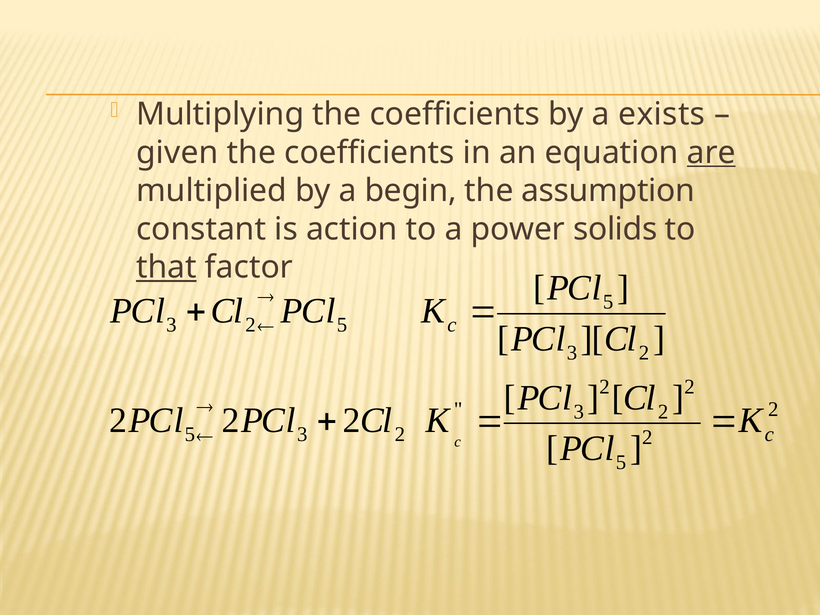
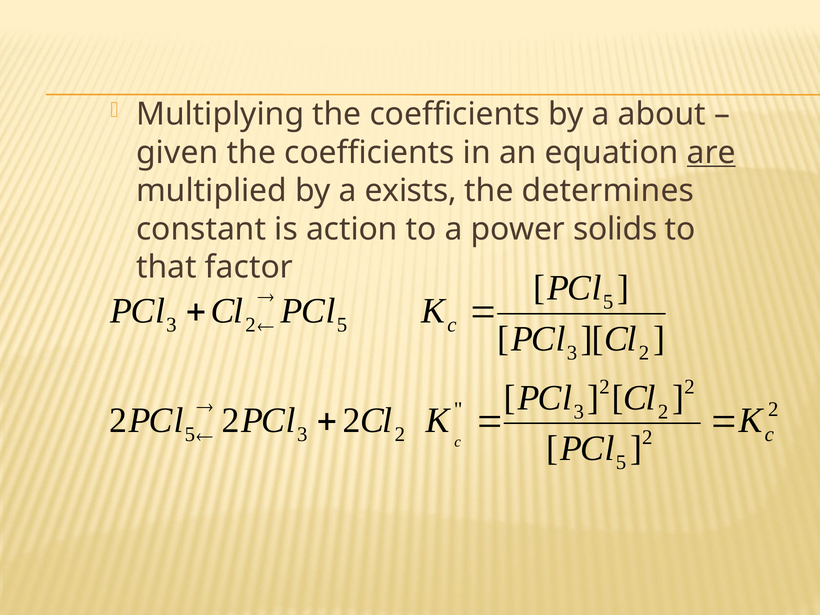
exists: exists -> about
begin: begin -> exists
assumption: assumption -> determines
that underline: present -> none
